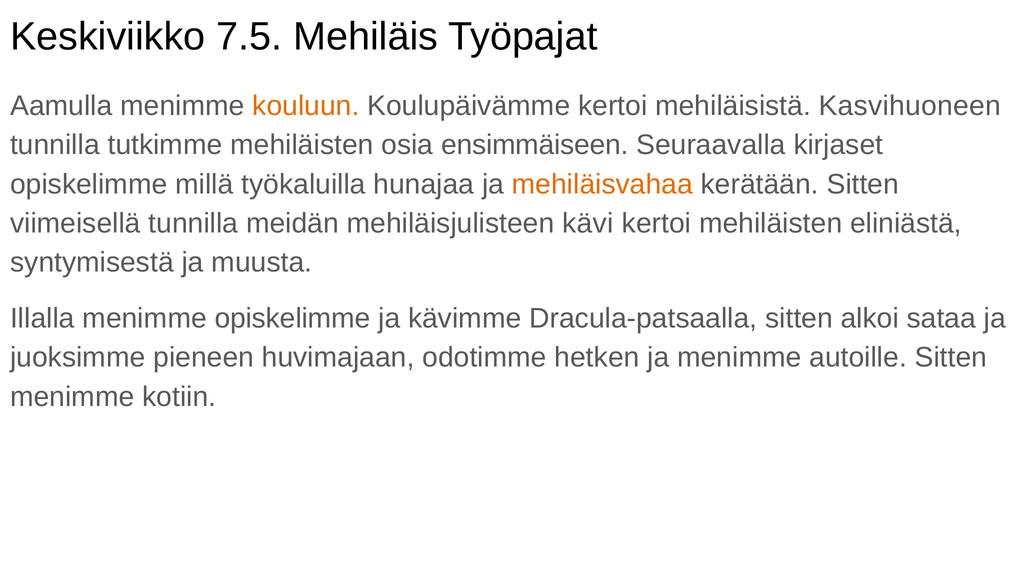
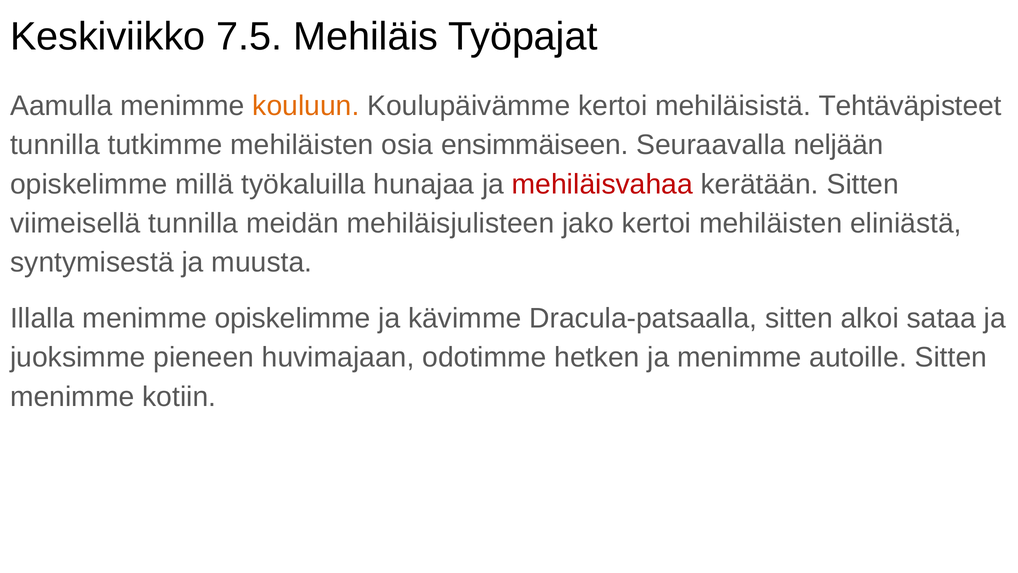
Kasvihuoneen: Kasvihuoneen -> Tehtäväpisteet
kirjaset: kirjaset -> neljään
mehiläisvahaa colour: orange -> red
kävi: kävi -> jako
